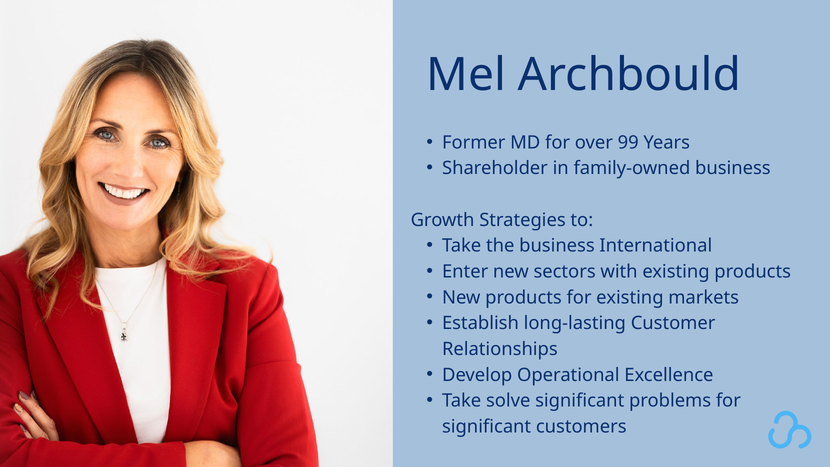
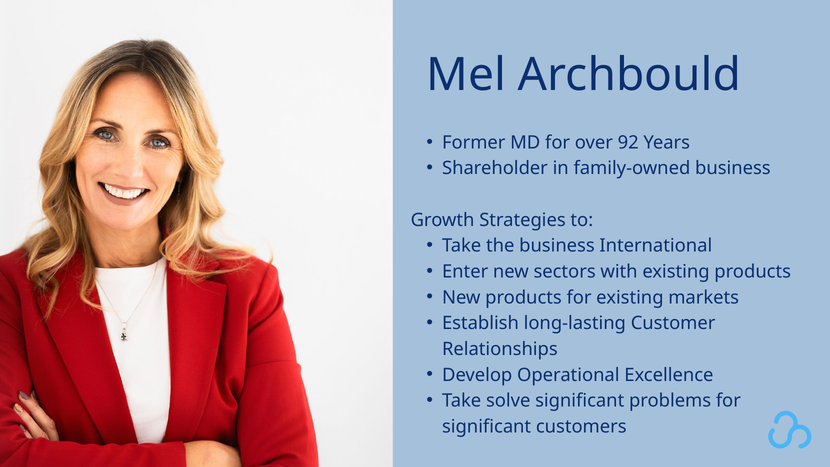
99: 99 -> 92
